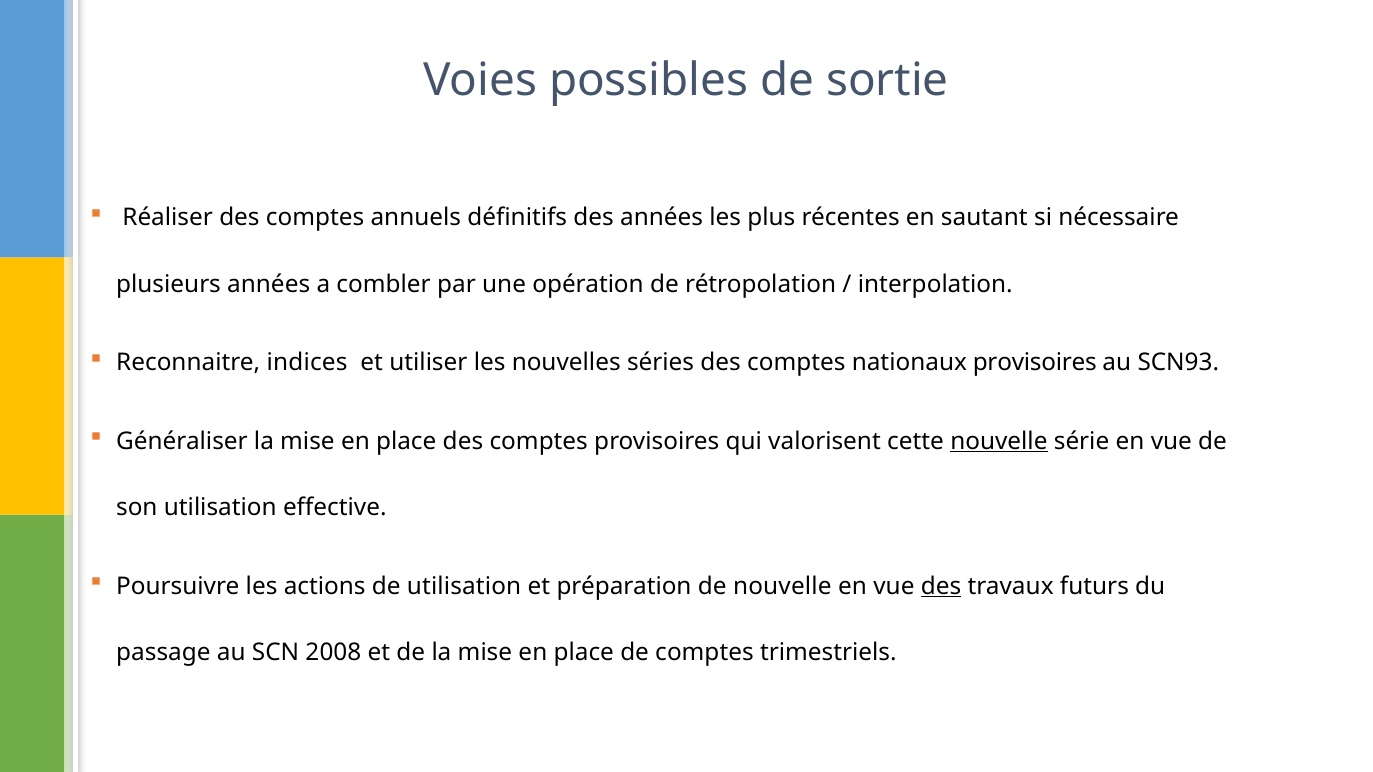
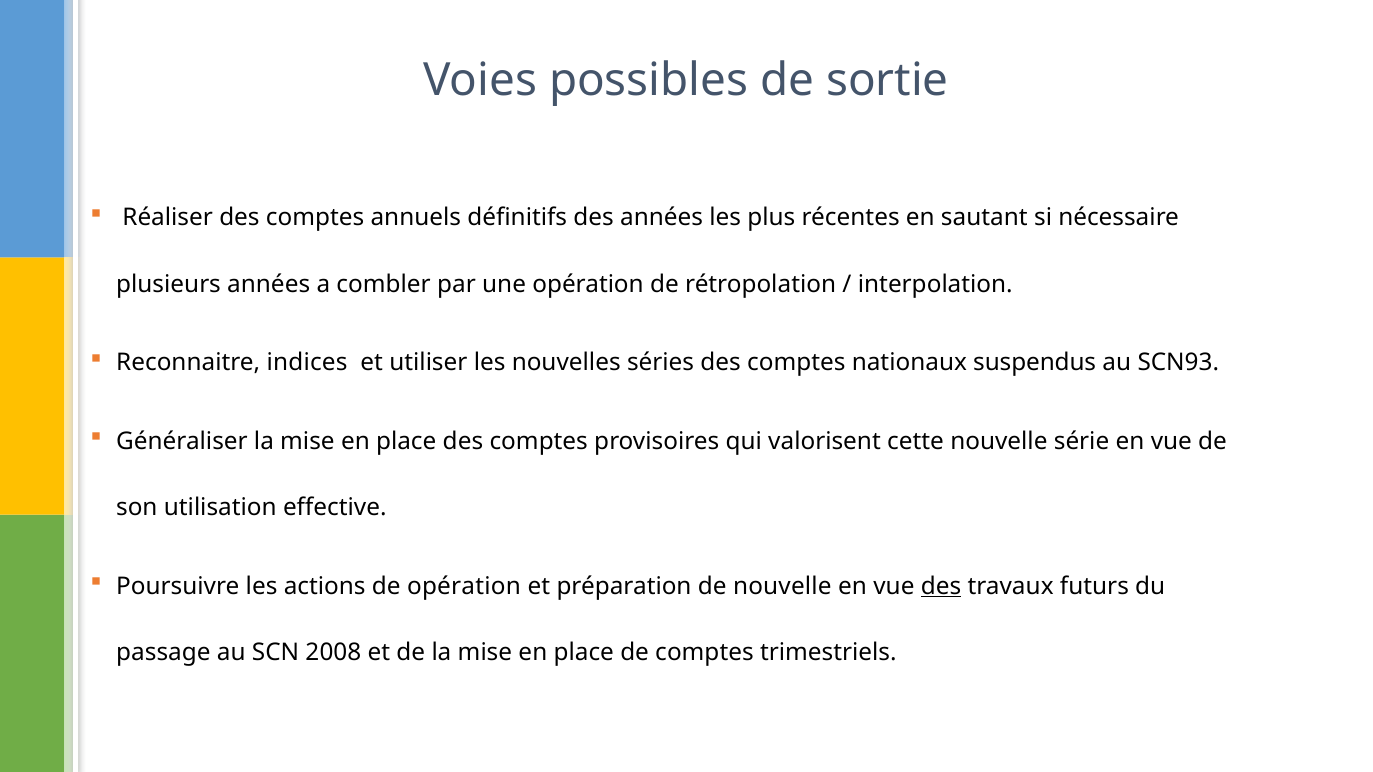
nationaux provisoires: provisoires -> suspendus
nouvelle at (999, 441) underline: present -> none
de utilisation: utilisation -> opération
